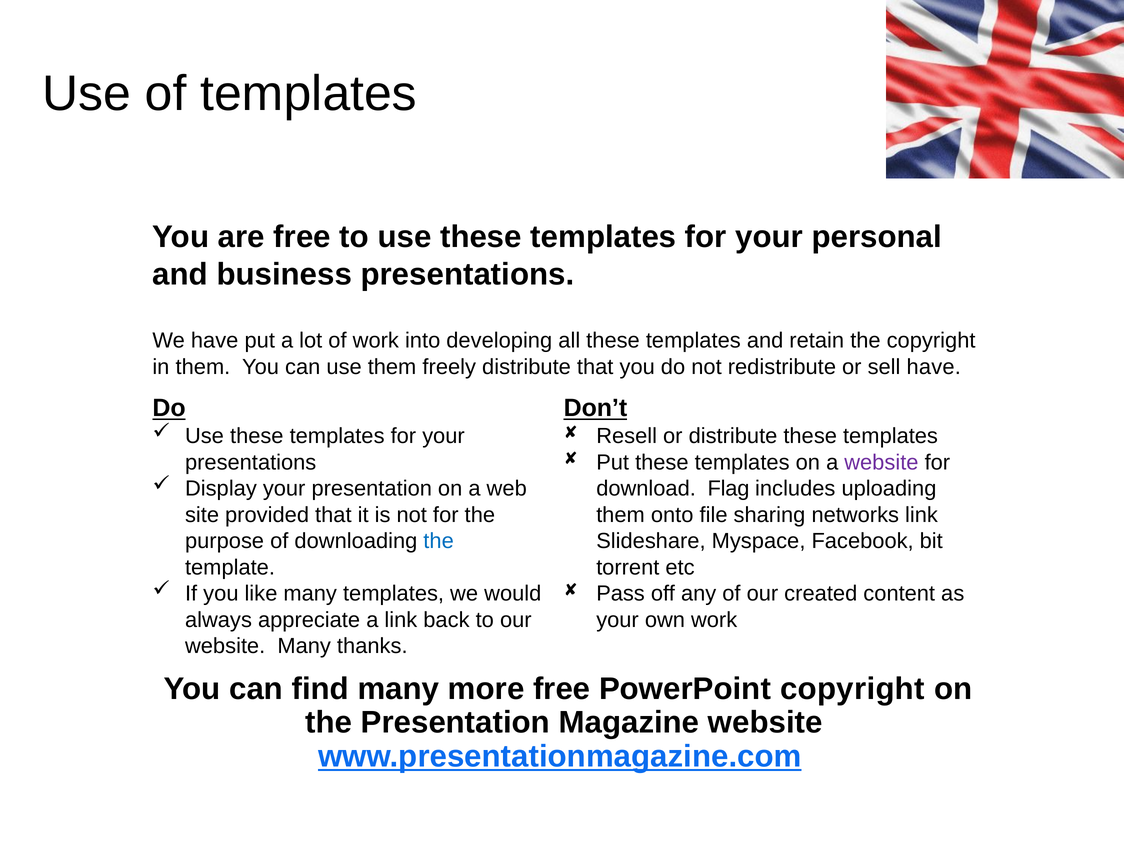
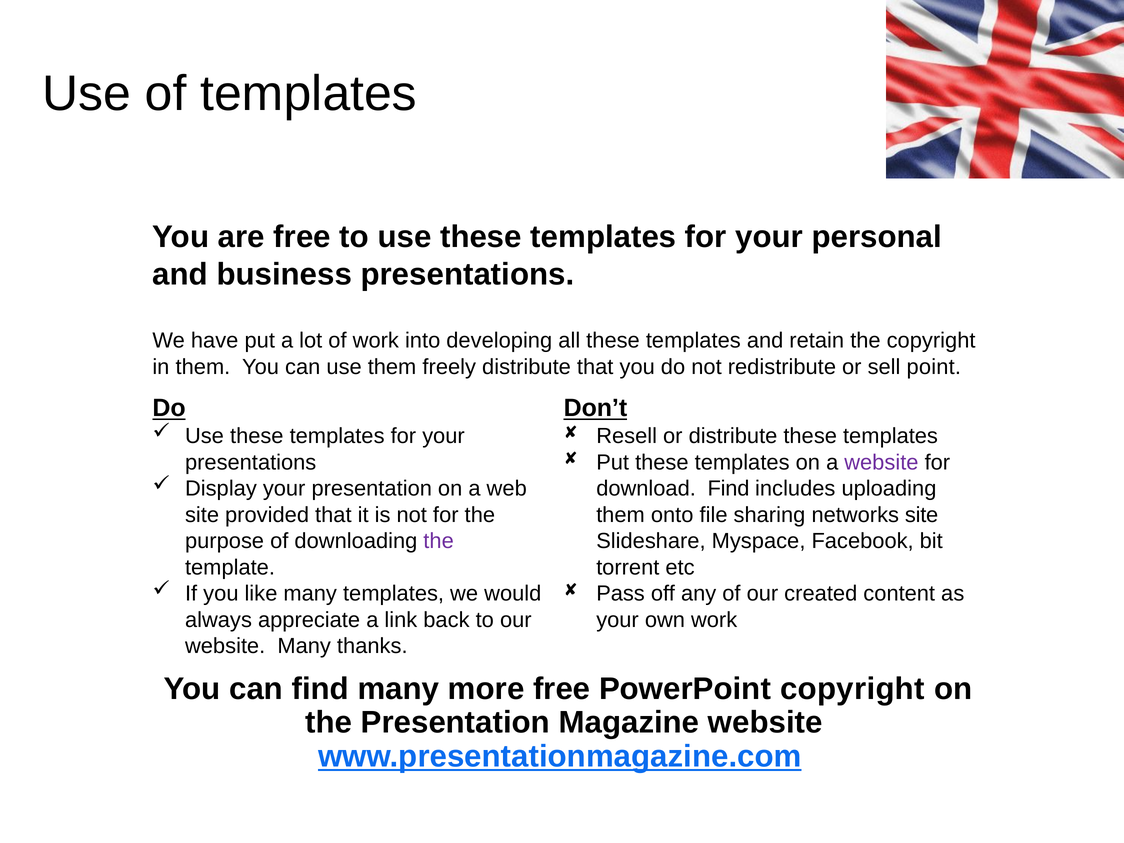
sell have: have -> point
download Flag: Flag -> Find
networks link: link -> site
the at (439, 541) colour: blue -> purple
